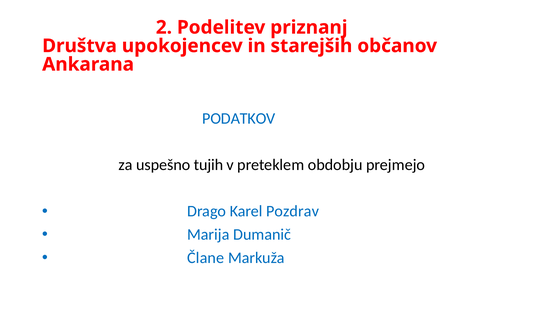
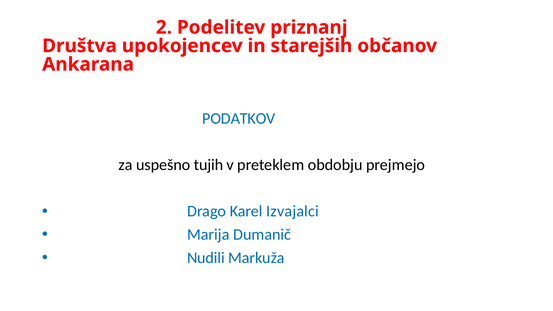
Pozdrav: Pozdrav -> Izvajalci
Člane: Člane -> Nudili
